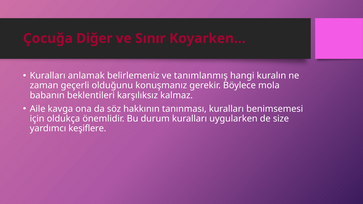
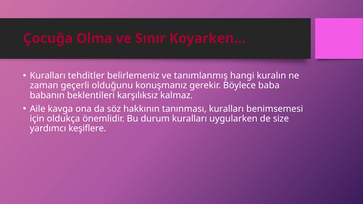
Diğer: Diğer -> Olma
anlamak: anlamak -> tehditler
mola: mola -> baba
